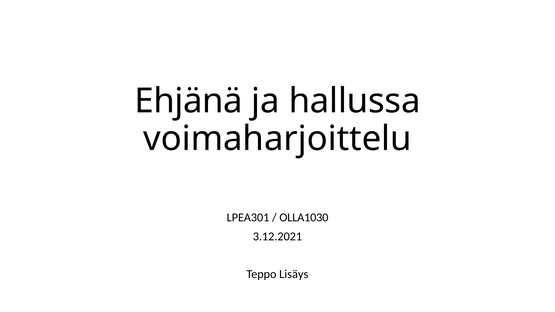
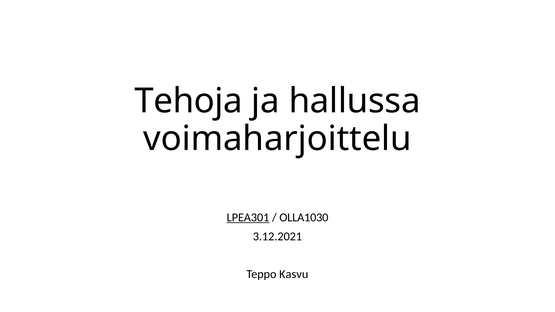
Ehjänä: Ehjänä -> Tehoja
LPEA301 underline: none -> present
Lisäys: Lisäys -> Kasvu
